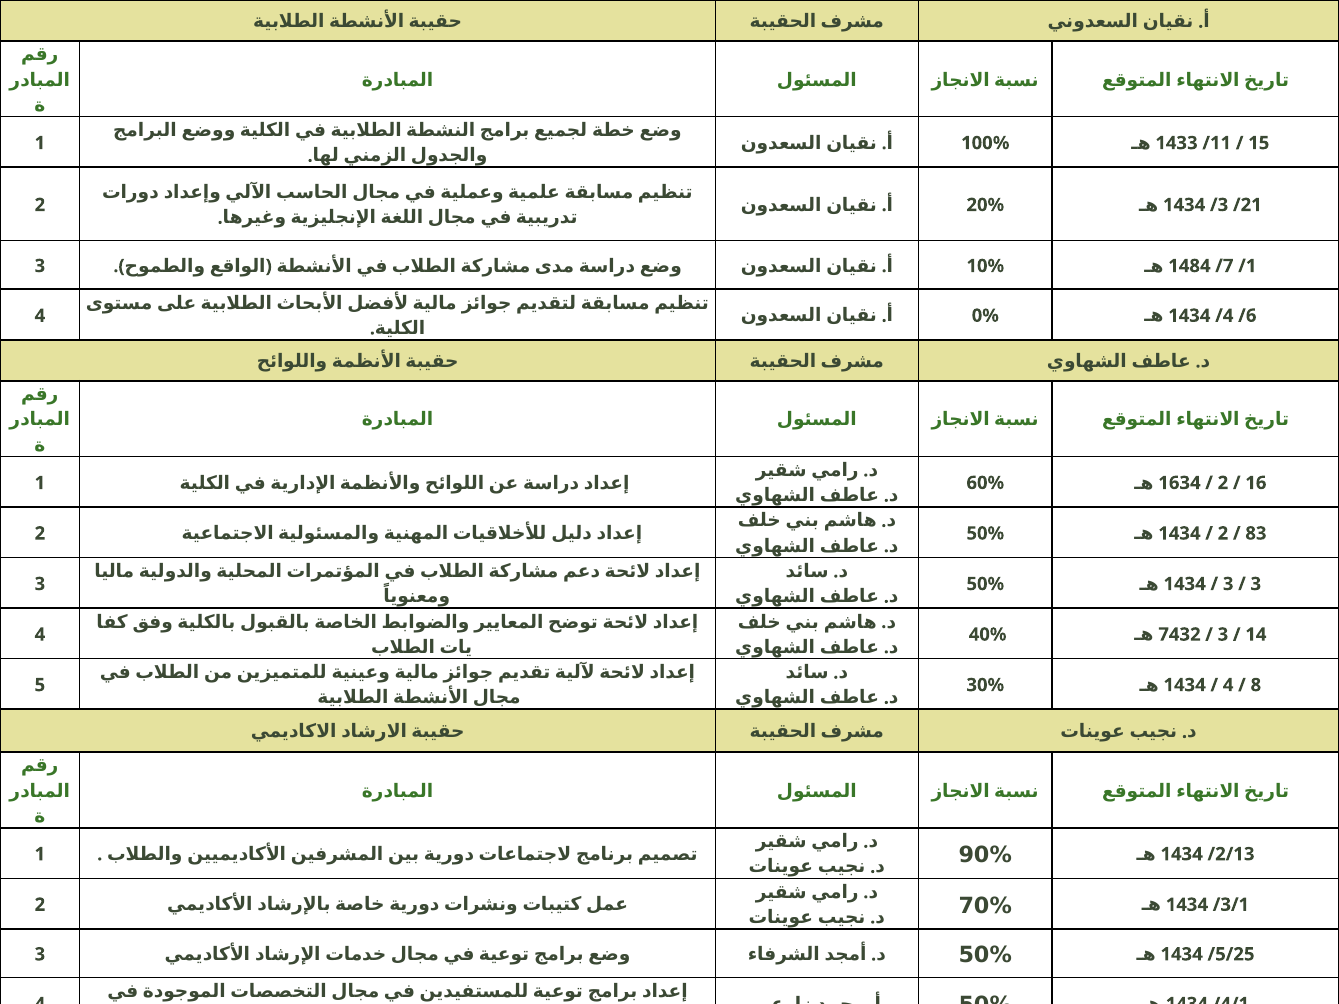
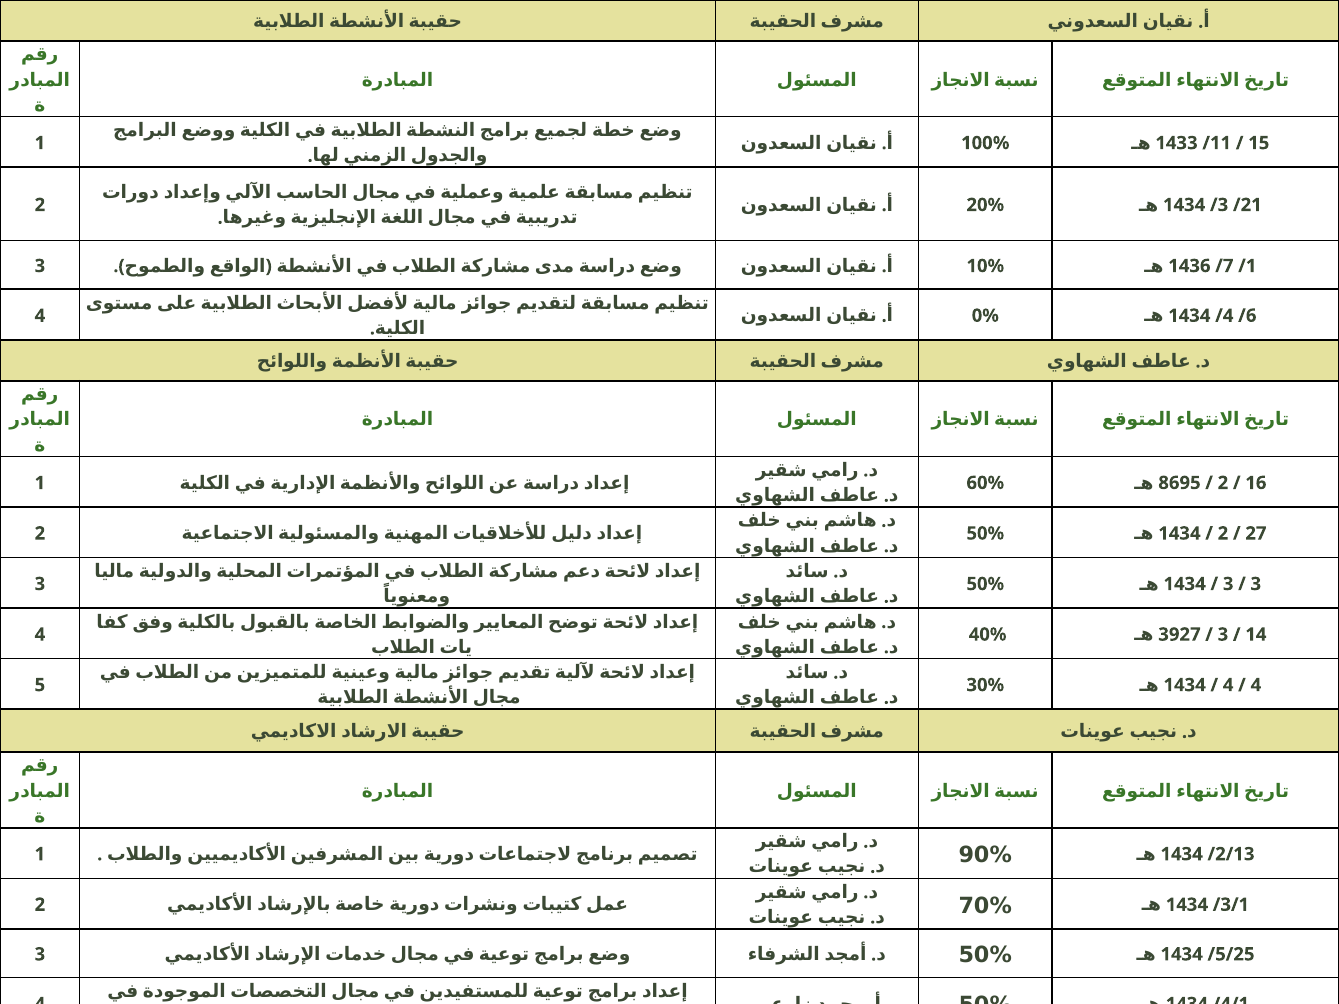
1484: 1484 -> 1436
1634: 1634 -> 8695
83: 83 -> 27
7432: 7432 -> 3927
30% 8: 8 -> 4
